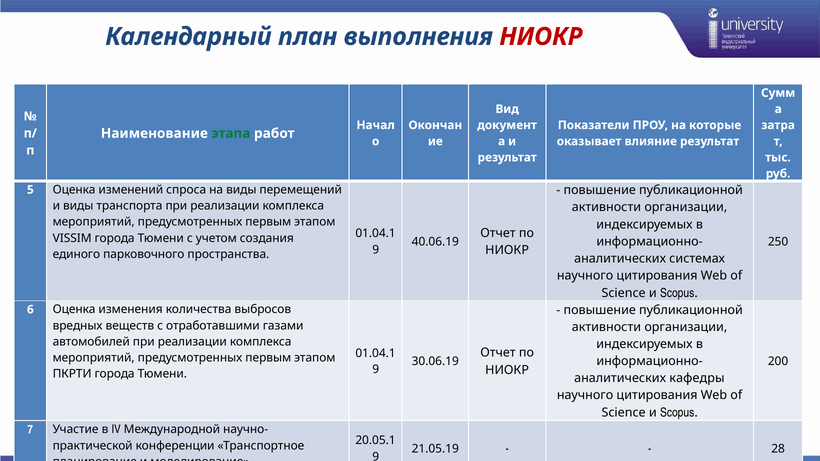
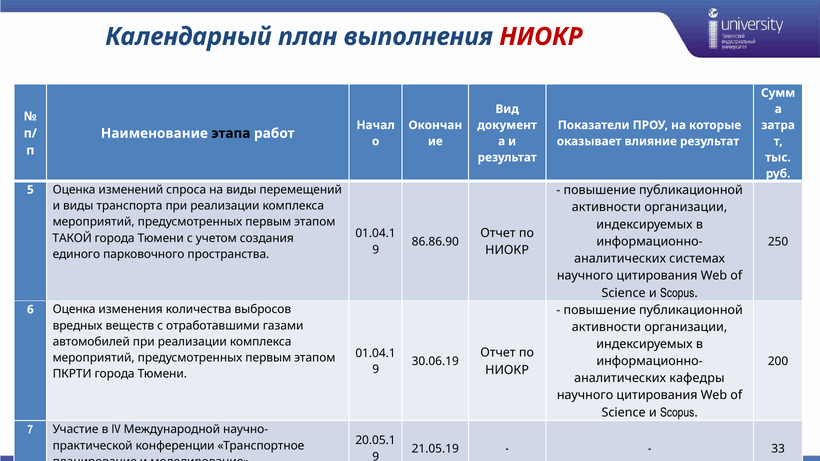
этапа colour: green -> black
VISSIM: VISSIM -> ТАКОЙ
40.06.19: 40.06.19 -> 86.86.90
28: 28 -> 33
